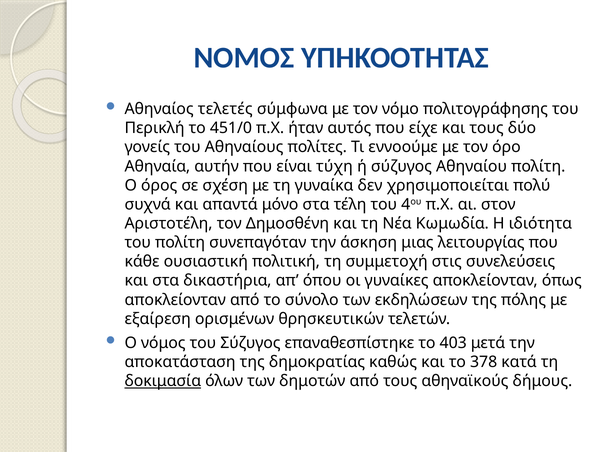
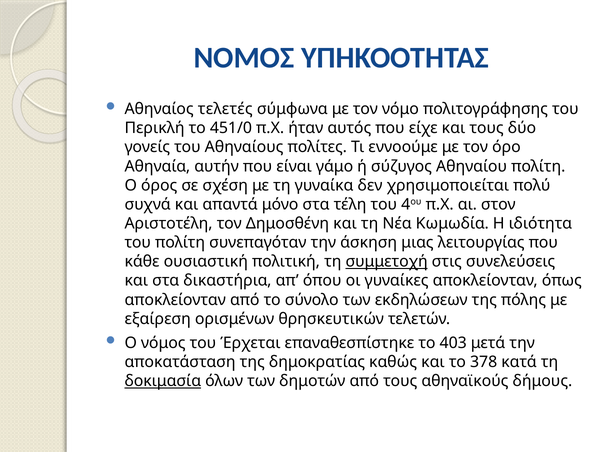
τύχη: τύχη -> γάμο
συμμετοχή underline: none -> present
του Σύζυγος: Σύζυγος -> Έρχεται
